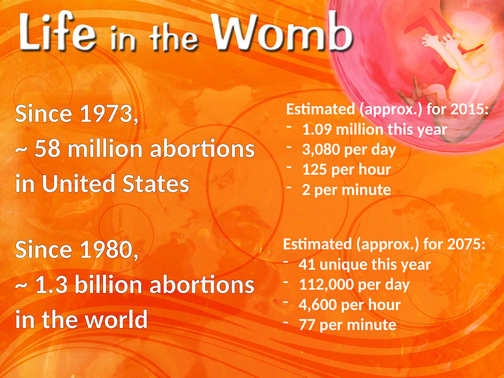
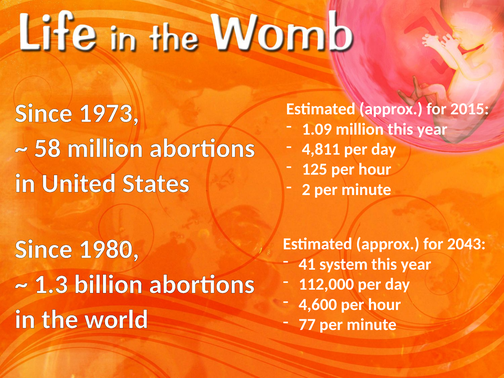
3,080: 3,080 -> 4,811
2075: 2075 -> 2043
unique: unique -> system
